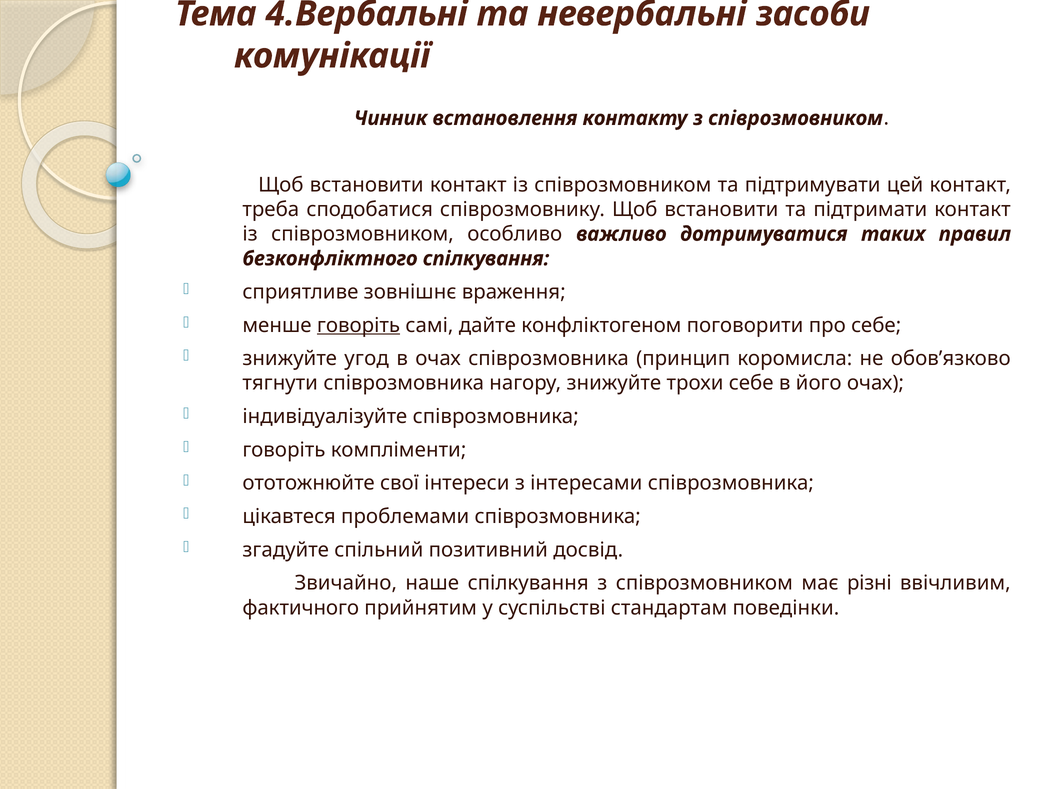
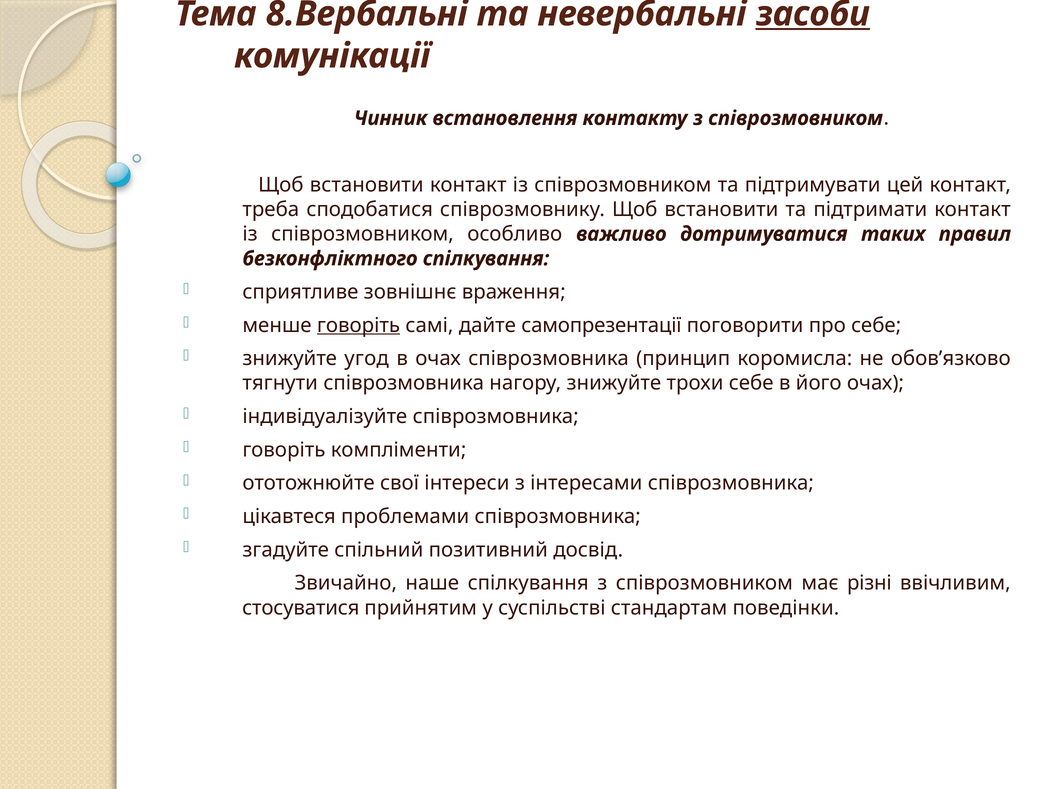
4.Вербальні: 4.Вербальні -> 8.Вербальні
засоби underline: none -> present
конфліктогеном: конфліктогеном -> самопрезентації
фактичного: фактичного -> стосуватися
